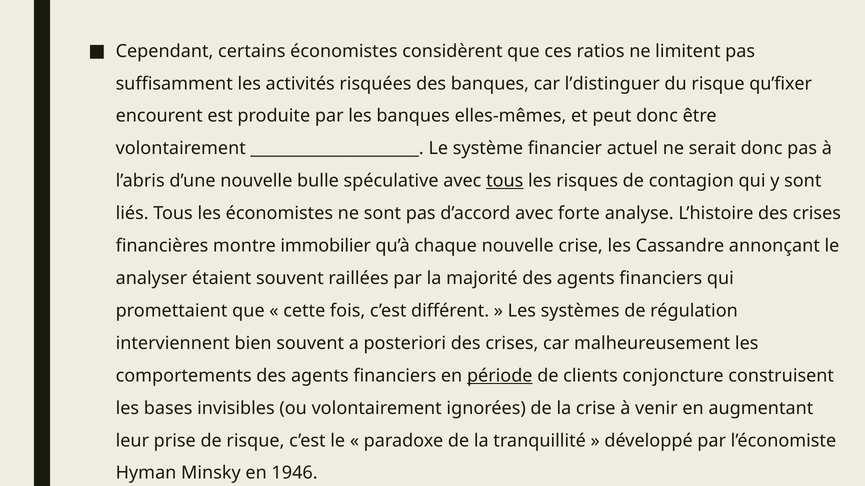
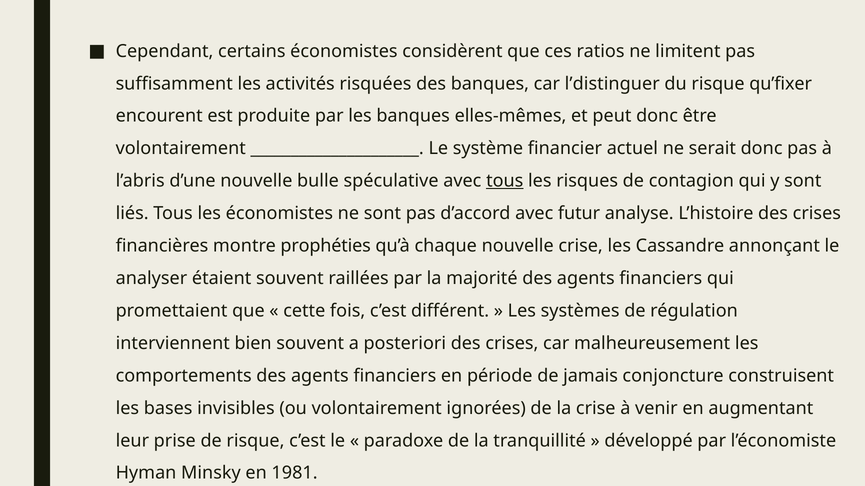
forte: forte -> futur
immobilier: immobilier -> prophéties
période underline: present -> none
clients: clients -> jamais
1946: 1946 -> 1981
